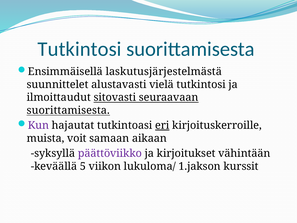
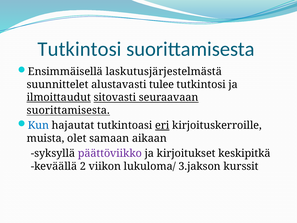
vielä: vielä -> tulee
ilmoittaudut underline: none -> present
Kun colour: purple -> blue
voit: voit -> olet
vähintään: vähintään -> keskipitkä
5: 5 -> 2
1.jakson: 1.jakson -> 3.jakson
